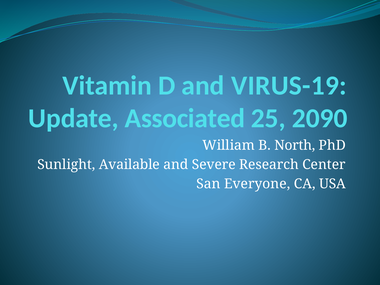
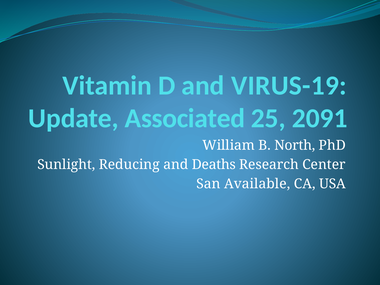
2090: 2090 -> 2091
Available: Available -> Reducing
Severe: Severe -> Deaths
Everyone: Everyone -> Available
